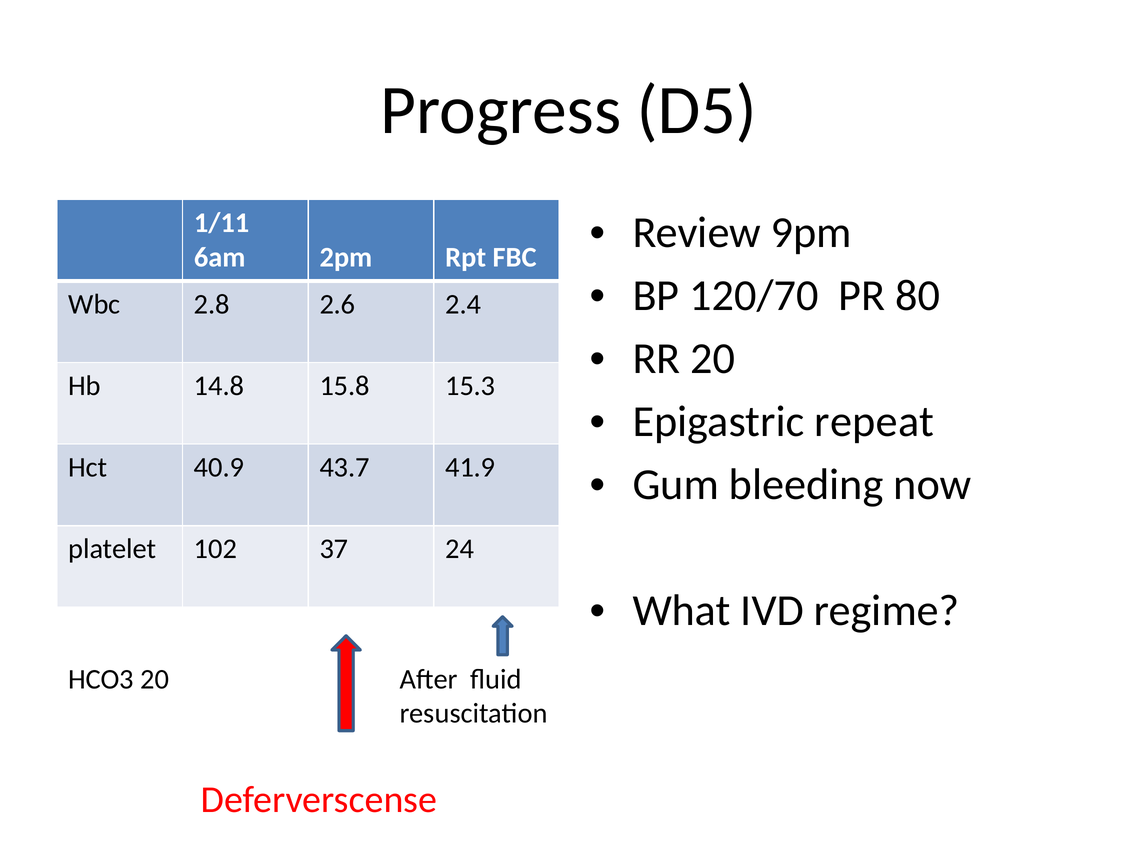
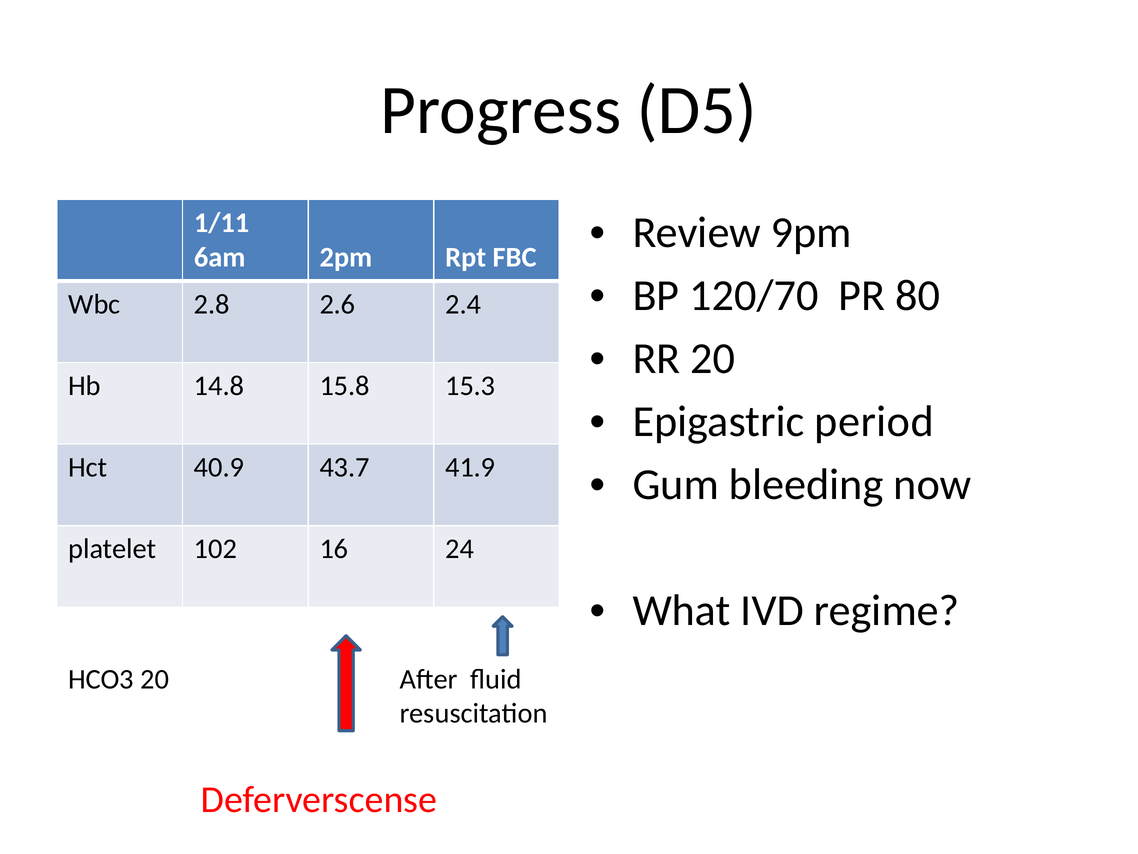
repeat: repeat -> period
37: 37 -> 16
